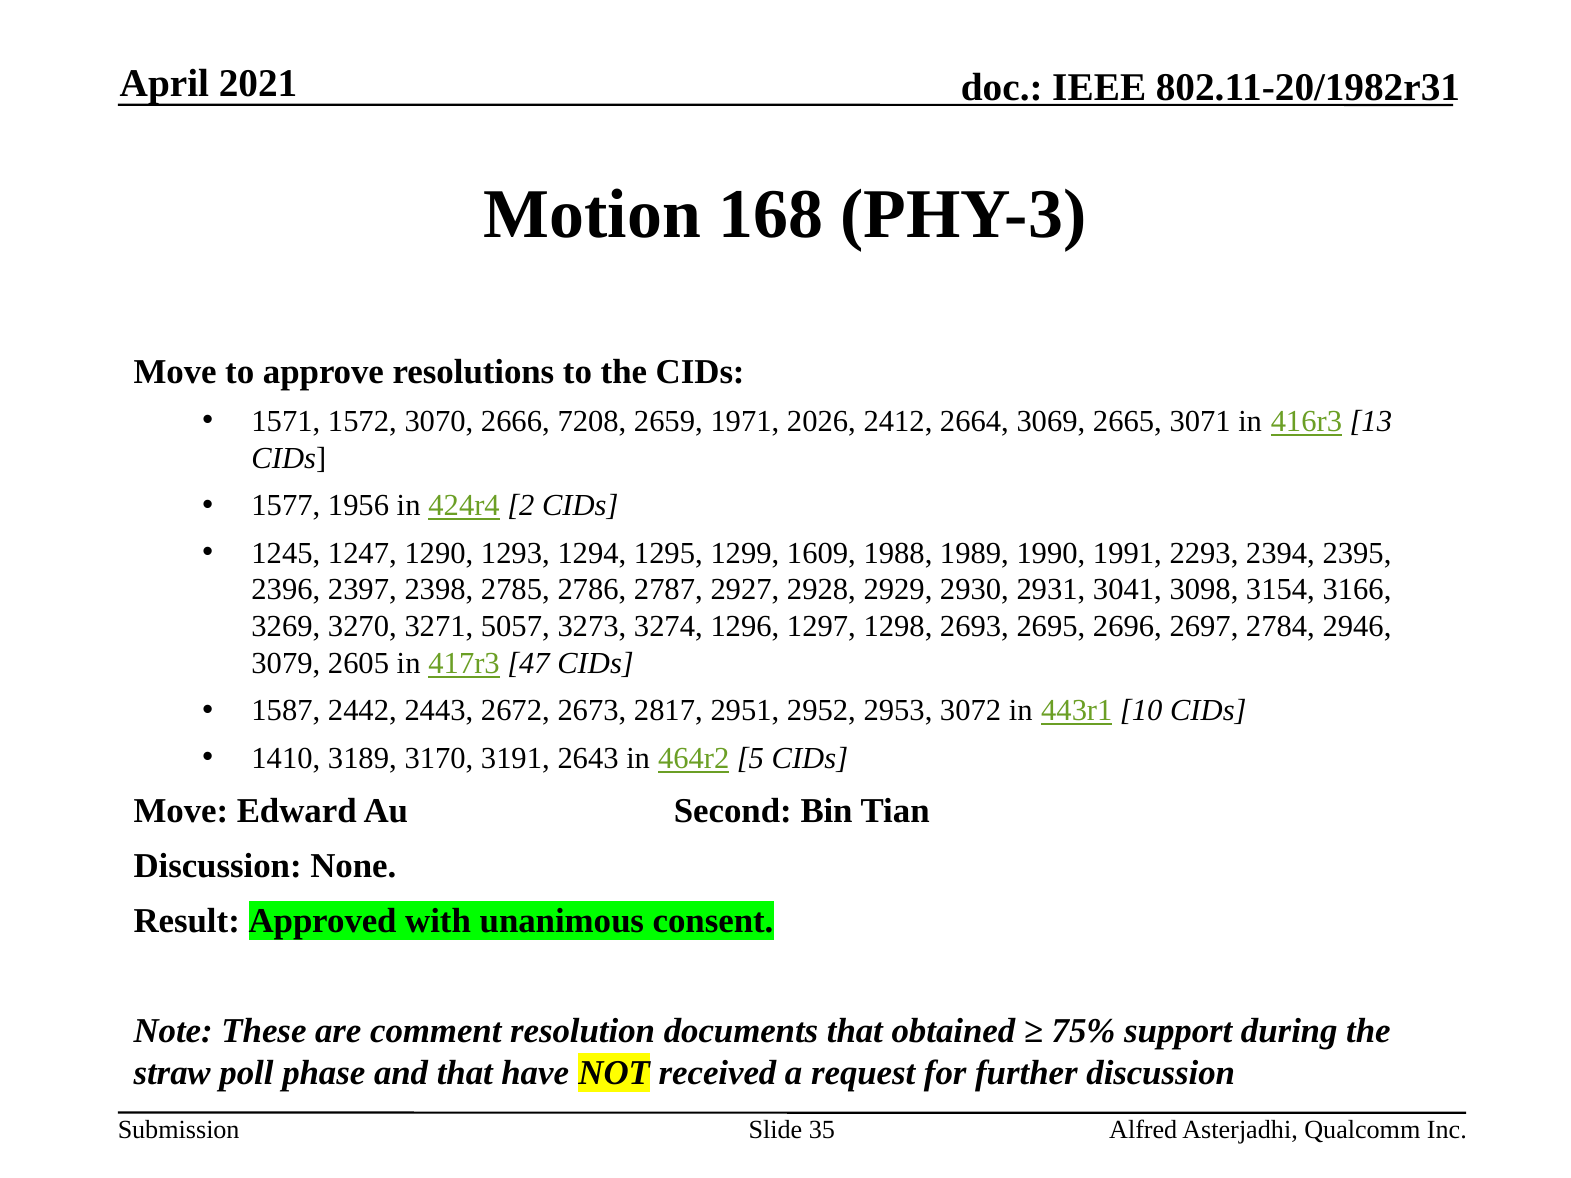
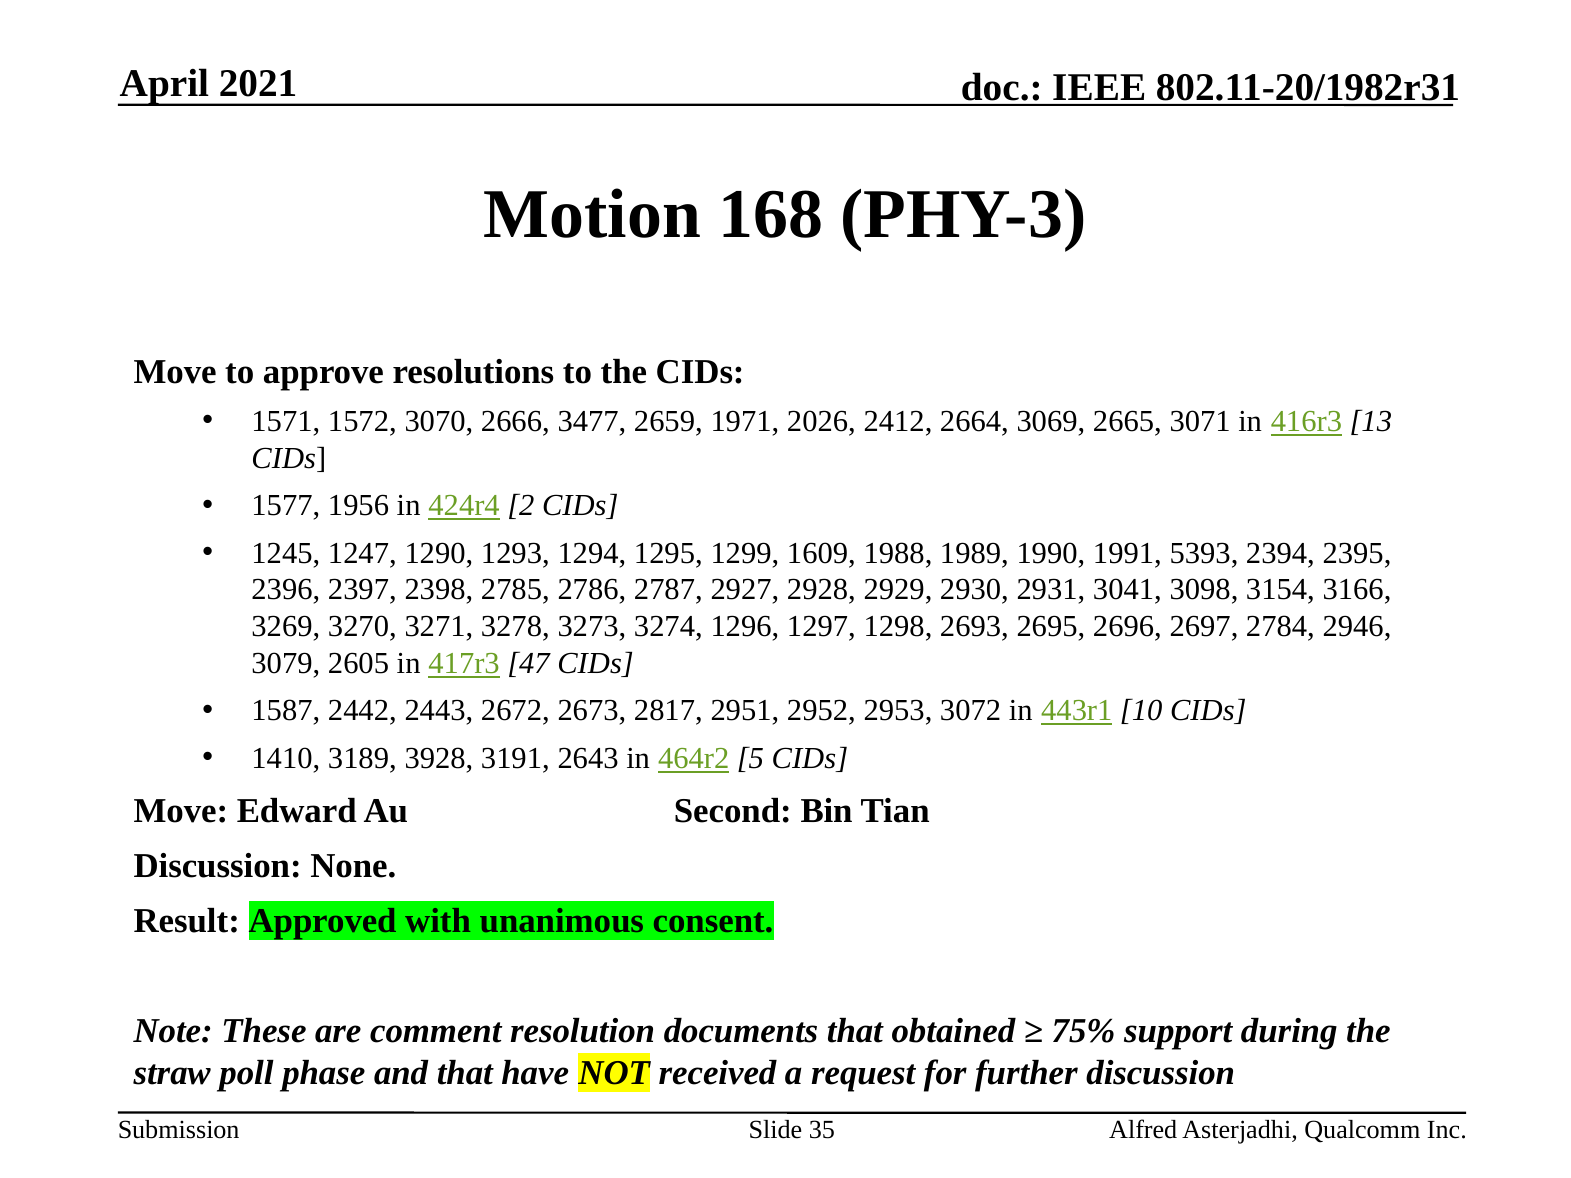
7208: 7208 -> 3477
2293: 2293 -> 5393
5057: 5057 -> 3278
3170: 3170 -> 3928
